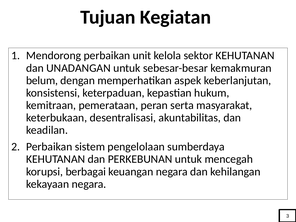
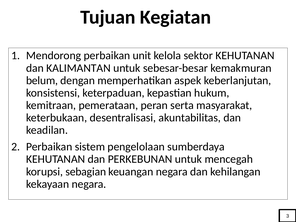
UNADANGAN: UNADANGAN -> KALIMANTAN
berbagai: berbagai -> sebagian
